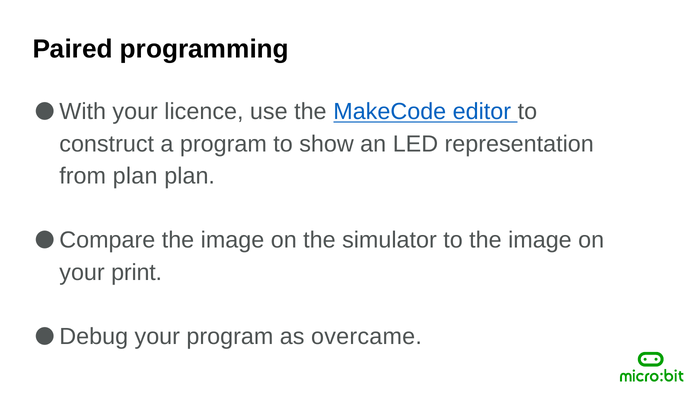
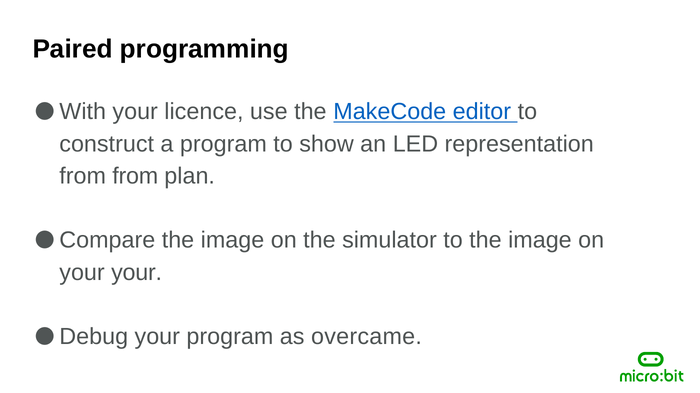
from plan: plan -> from
your print: print -> your
